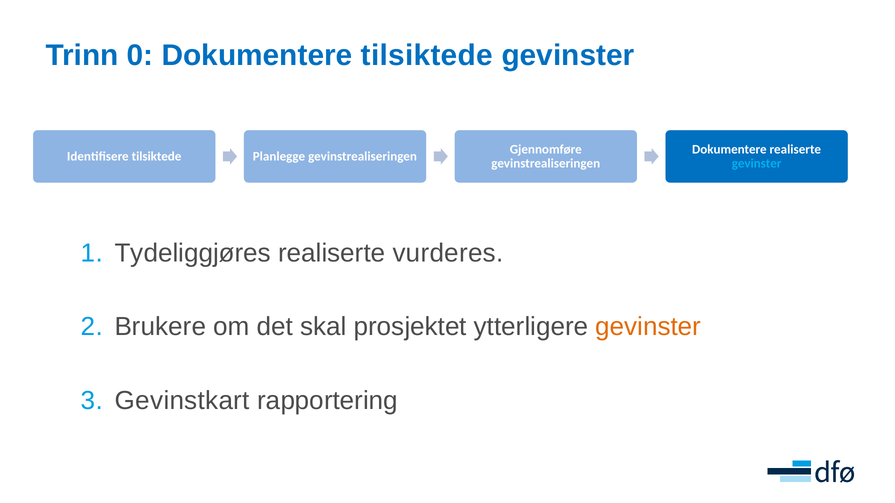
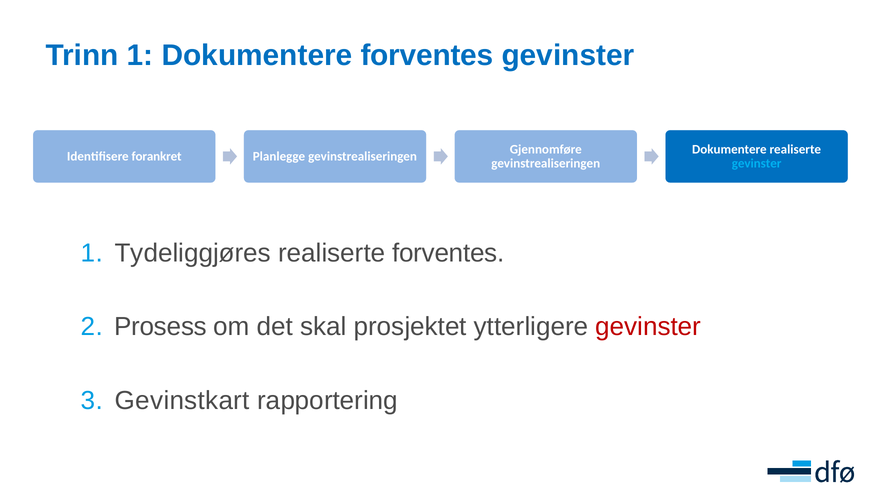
Trinn 0: 0 -> 1
Dokumentere tilsiktede: tilsiktede -> forventes
tilsiktede at (157, 156): tilsiktede -> forankret
realiserte vurderes: vurderes -> forventes
Brukere: Brukere -> Prosess
gevinster at (648, 327) colour: orange -> red
